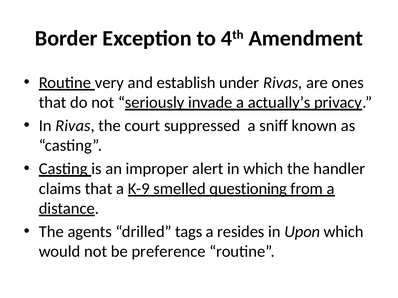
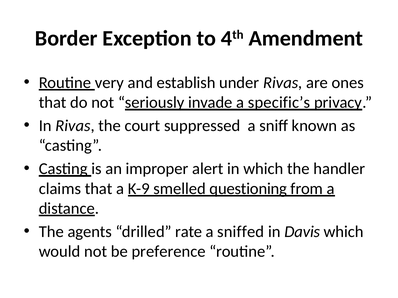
actually’s: actually’s -> specific’s
tags: tags -> rate
resides: resides -> sniffed
Upon: Upon -> Davis
